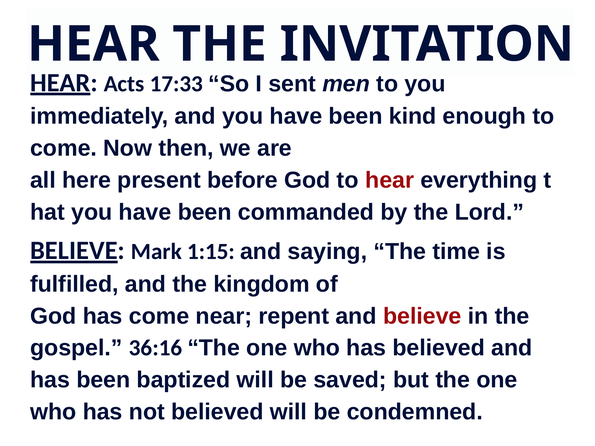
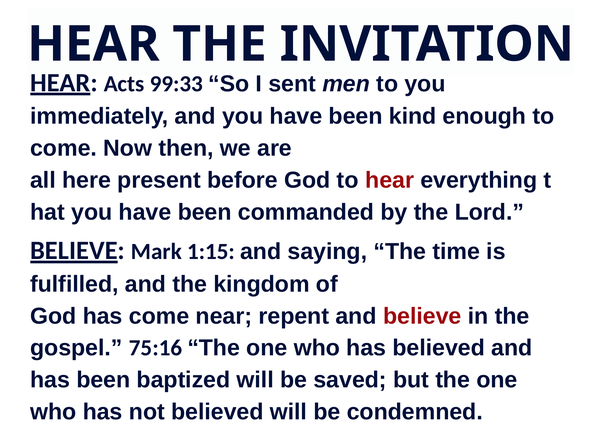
17:33: 17:33 -> 99:33
36:16: 36:16 -> 75:16
